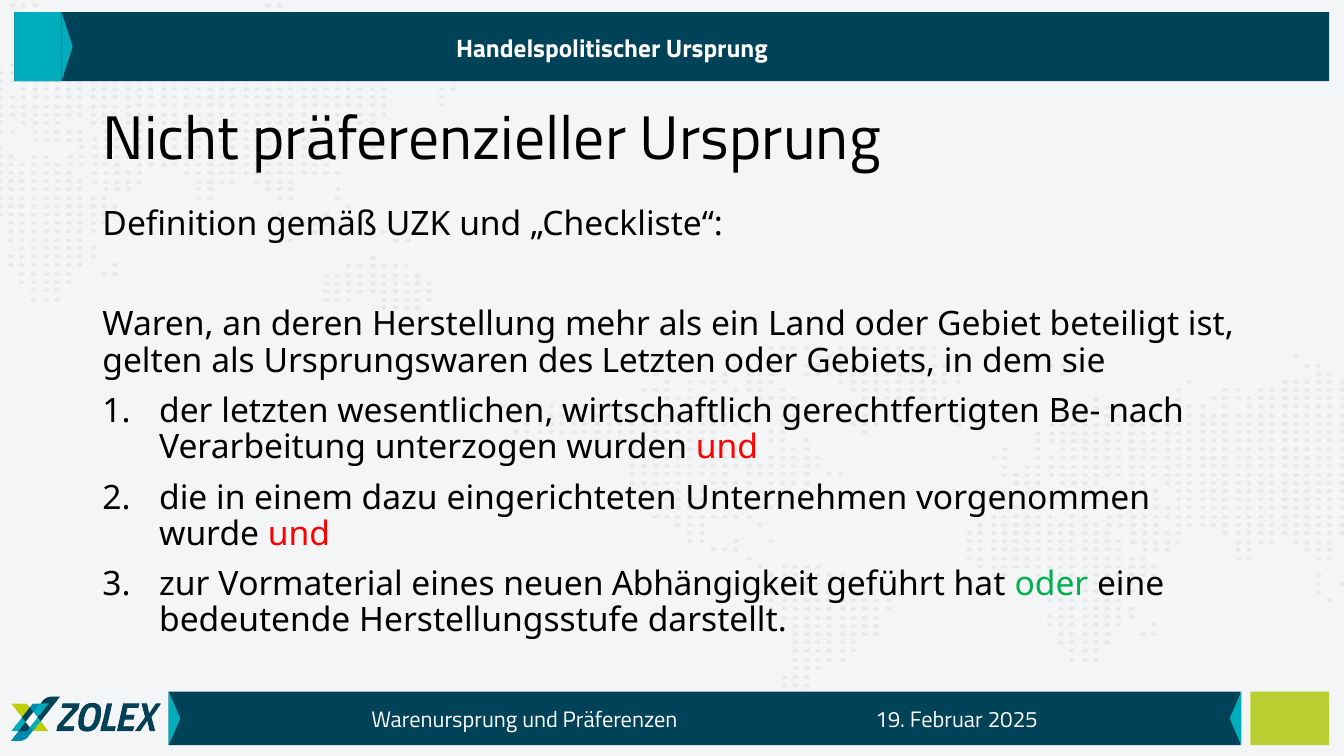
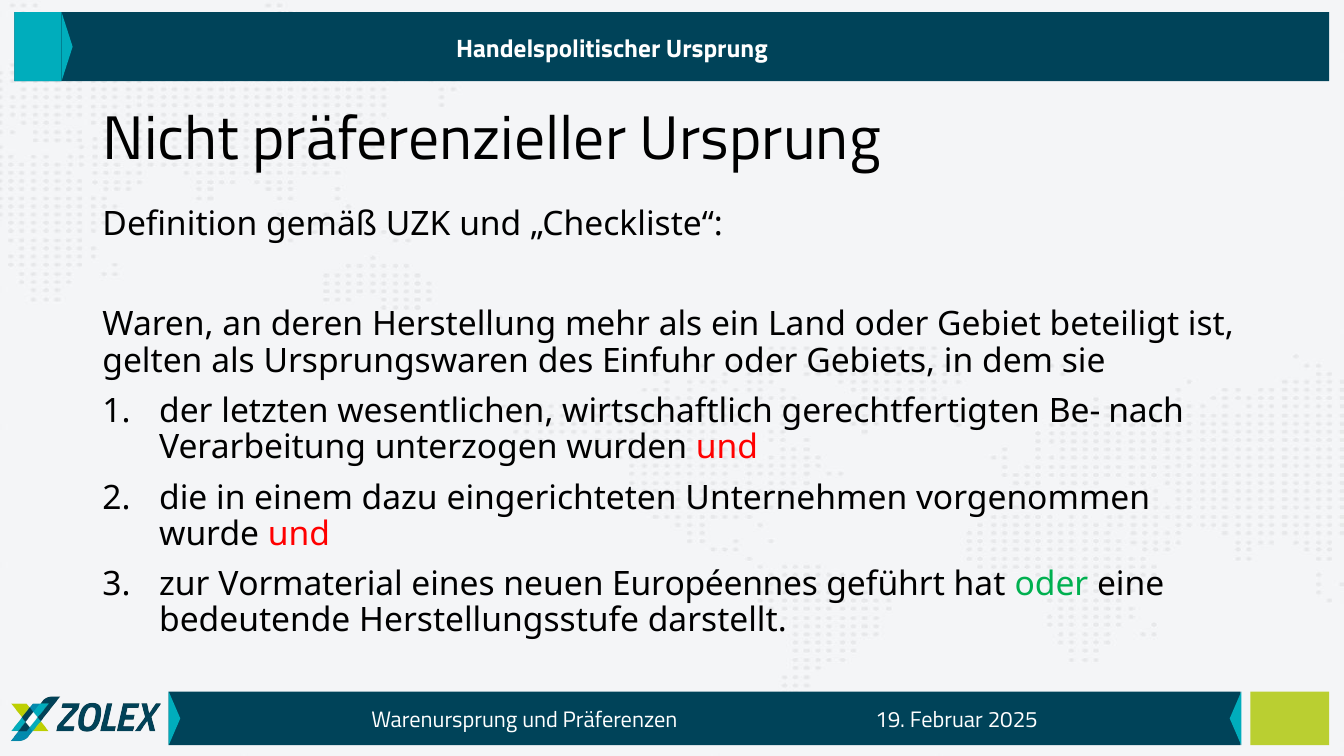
des Letzten: Letzten -> Einfuhr
Abhängigkeit: Abhängigkeit -> Européennes
